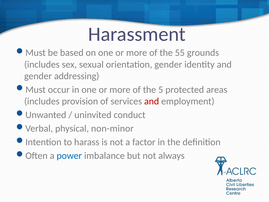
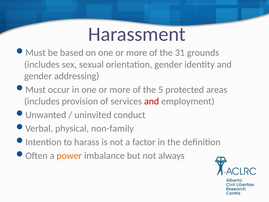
55: 55 -> 31
non-minor: non-minor -> non-family
power colour: blue -> orange
